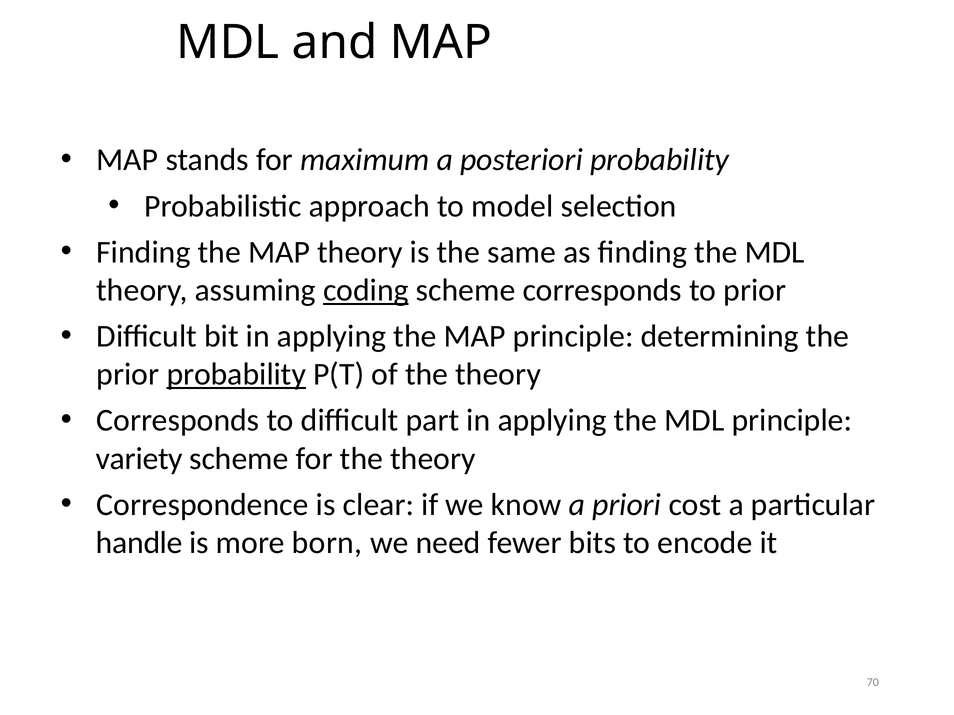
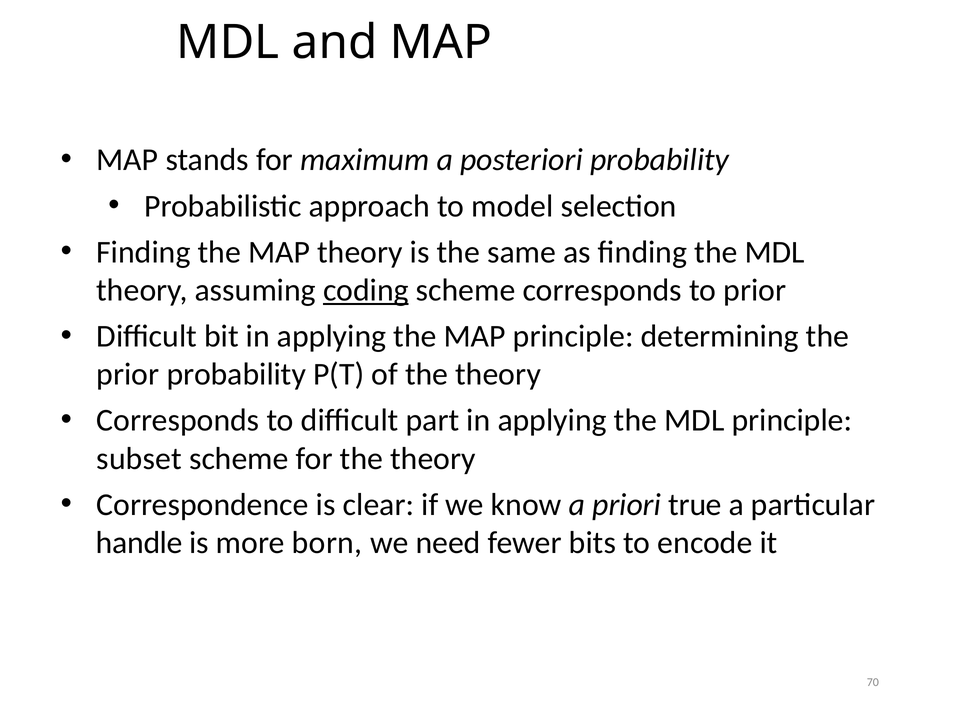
probability at (236, 375) underline: present -> none
variety: variety -> subset
cost: cost -> true
